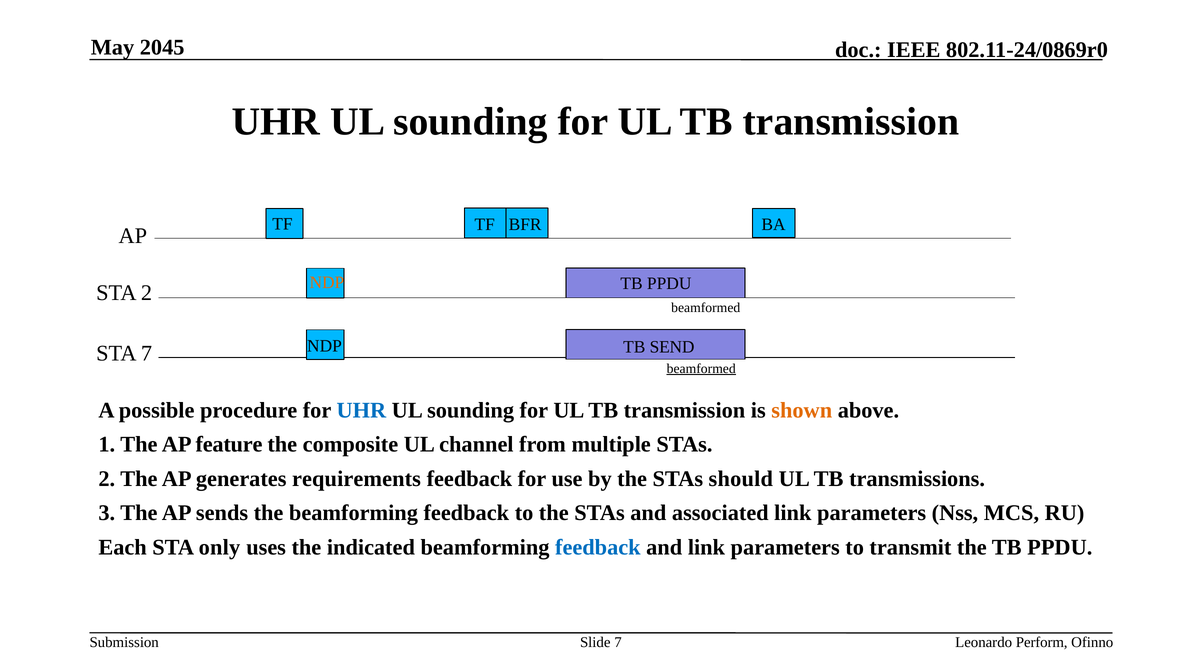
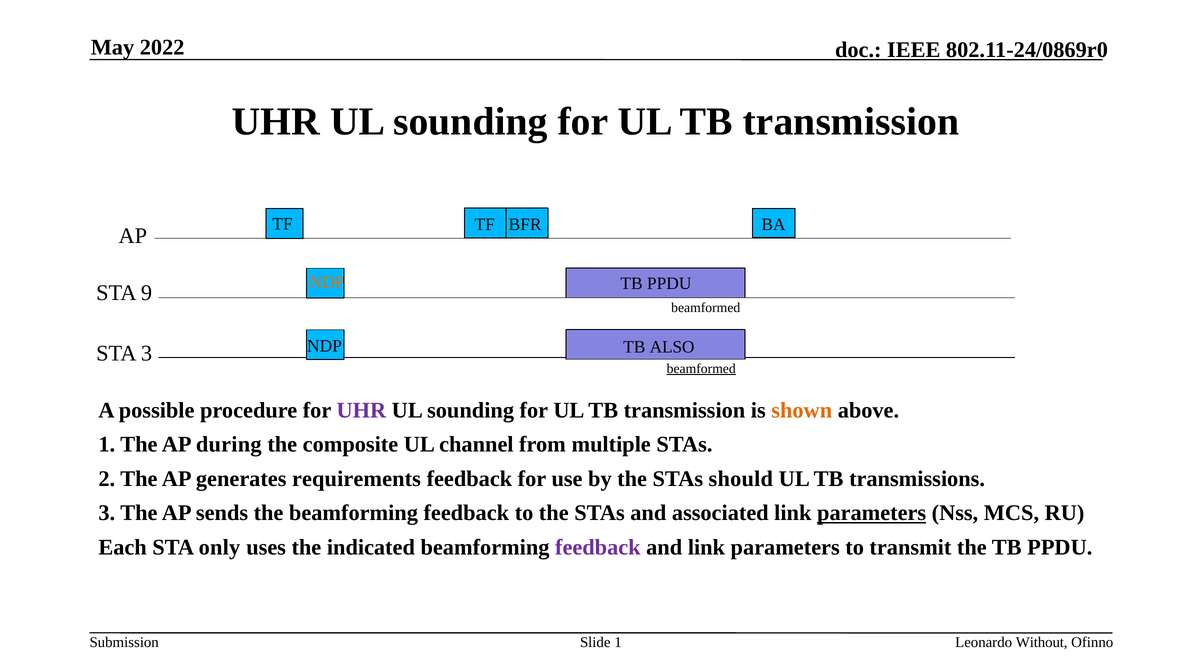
2045: 2045 -> 2022
STA 2: 2 -> 9
SEND: SEND -> ALSO
STA 7: 7 -> 3
UHR at (361, 411) colour: blue -> purple
feature: feature -> during
parameters at (872, 513) underline: none -> present
feedback at (598, 548) colour: blue -> purple
Slide 7: 7 -> 1
Perform: Perform -> Without
